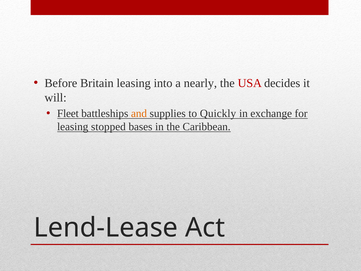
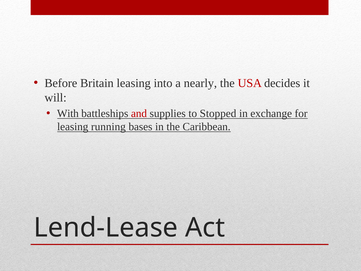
Fleet: Fleet -> With
and colour: orange -> red
Quickly: Quickly -> Stopped
stopped: stopped -> running
